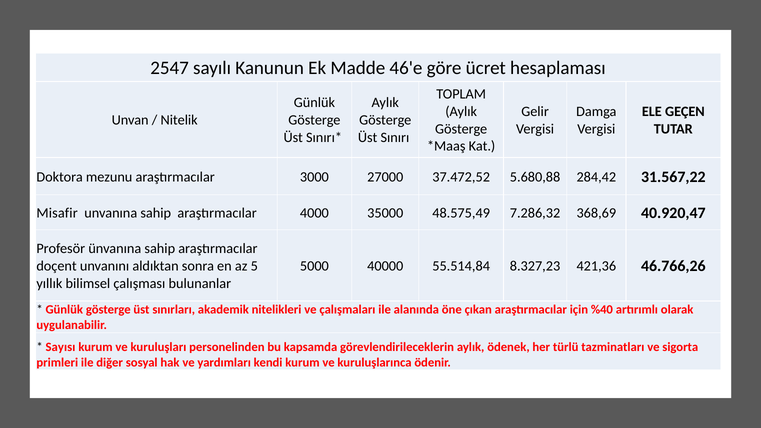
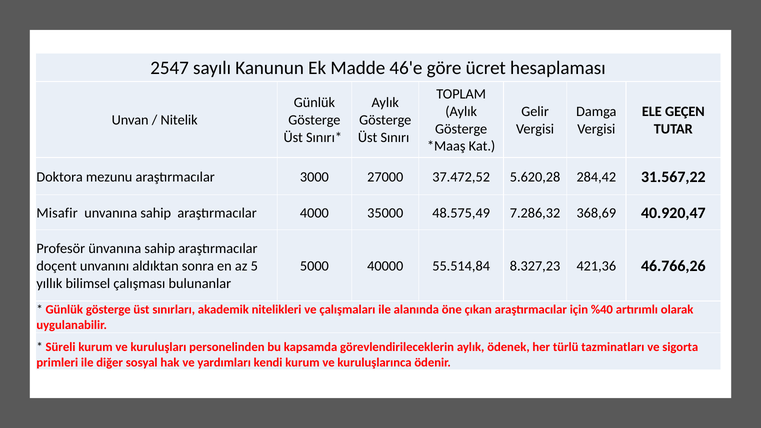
5.680,88: 5.680,88 -> 5.620,28
Sayısı: Sayısı -> Süreli
